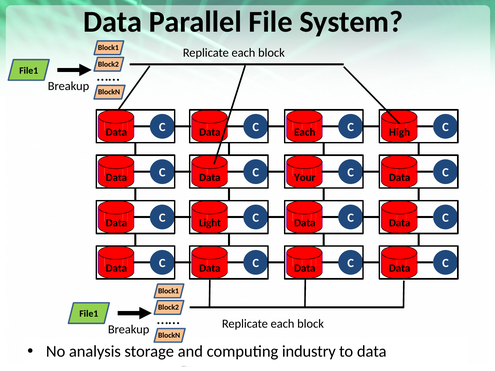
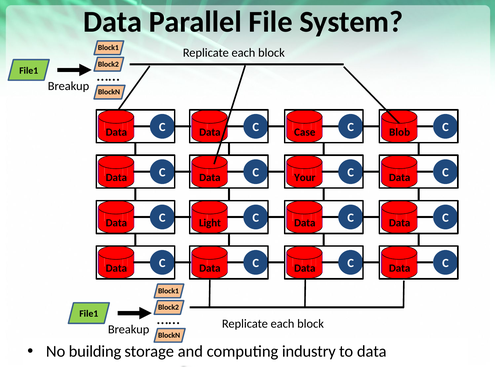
Each at (305, 132): Each -> Case
High: High -> Blob
analysis: analysis -> building
